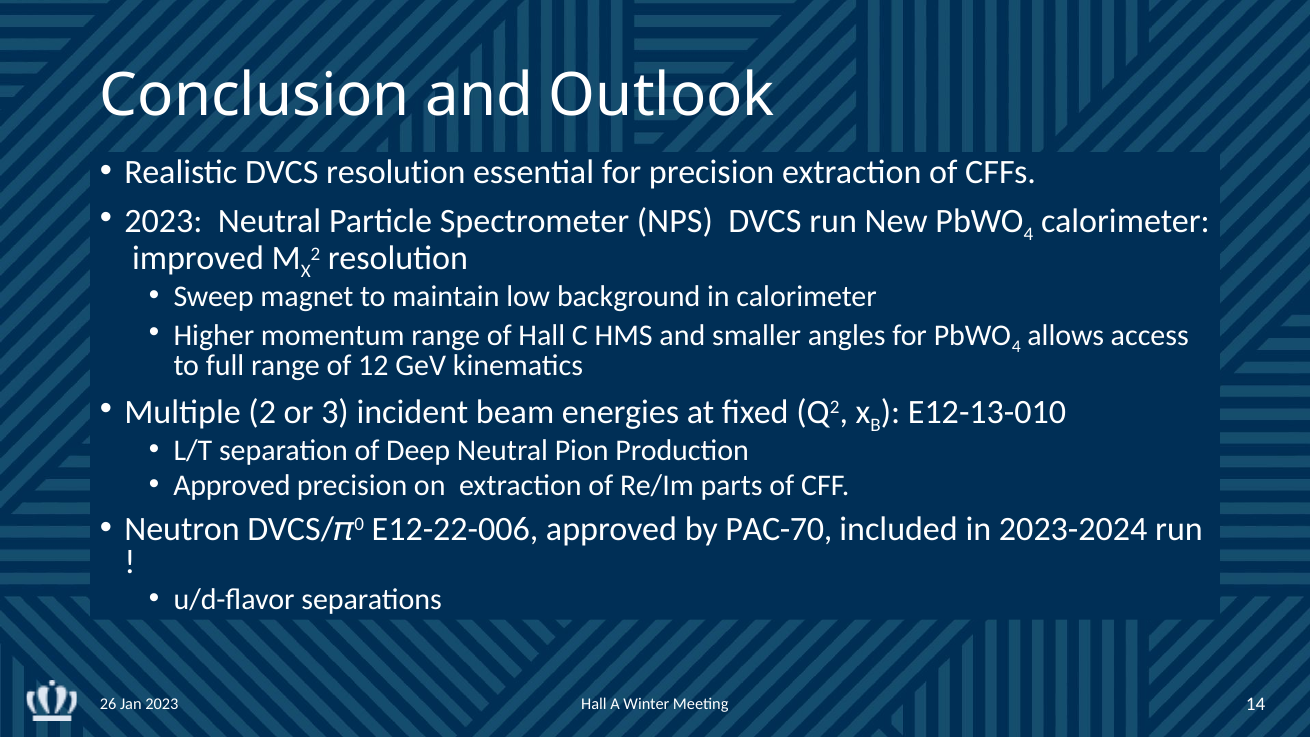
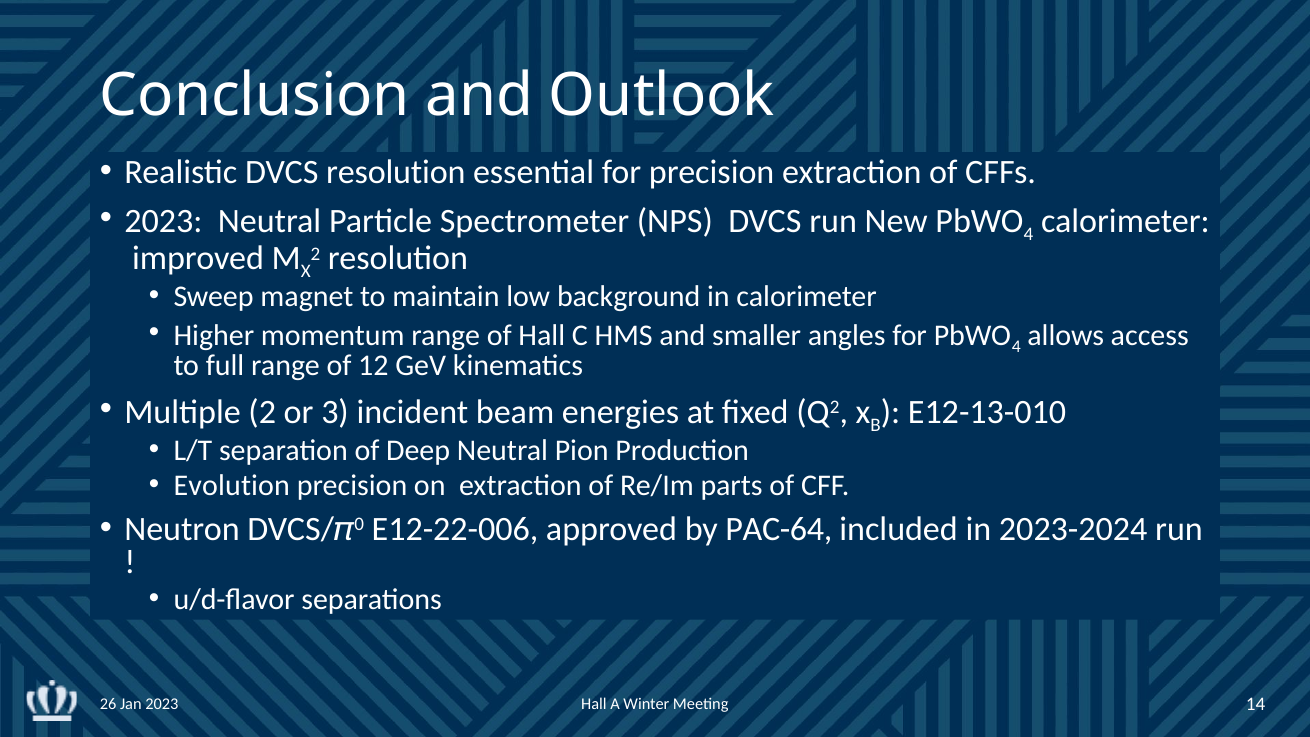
Approved at (232, 486): Approved -> Evolution
PAC-70: PAC-70 -> PAC-64
